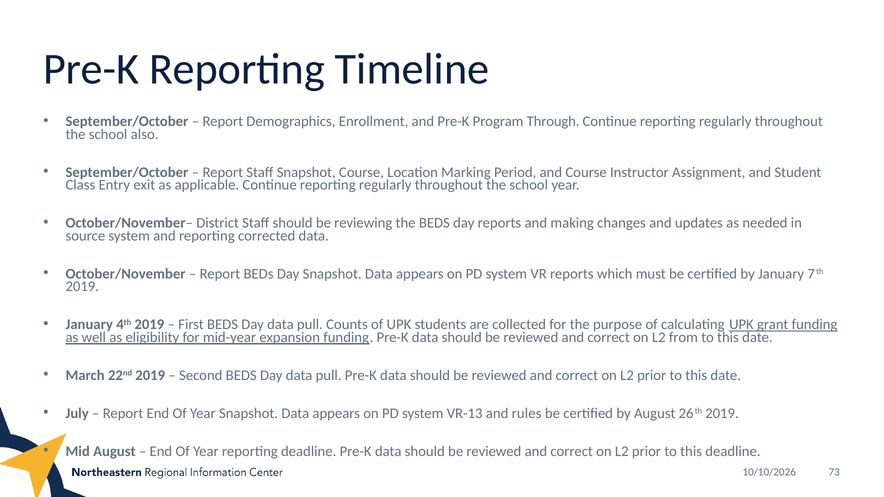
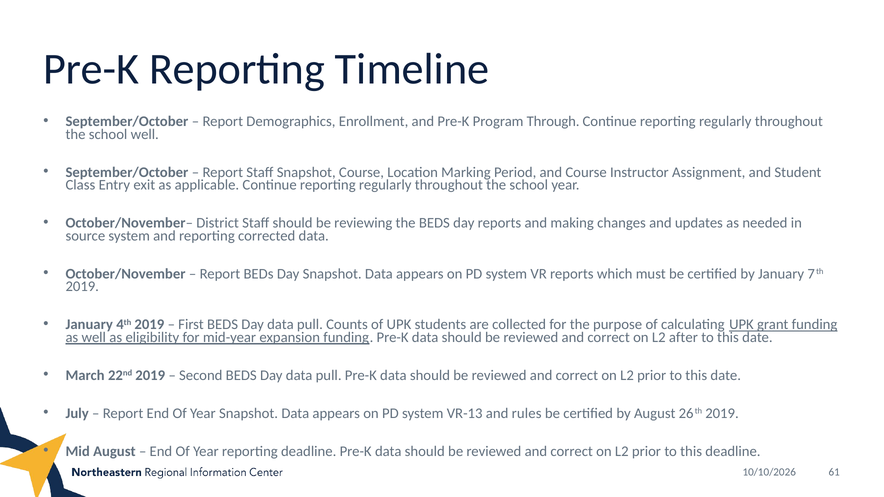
school also: also -> well
from: from -> after
73: 73 -> 61
